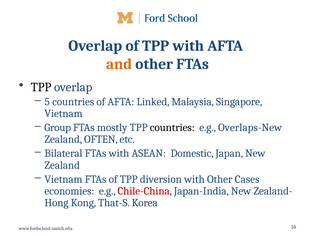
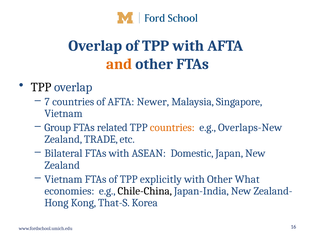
5: 5 -> 7
Linked: Linked -> Newer
mostly: mostly -> related
countries at (172, 128) colour: black -> orange
OFTEN: OFTEN -> TRADE
diversion: diversion -> explicitly
Cases: Cases -> What
Chile-China colour: red -> black
